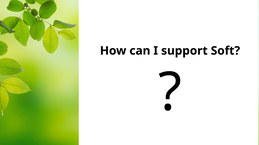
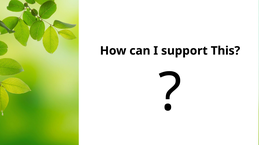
Soft: Soft -> This
